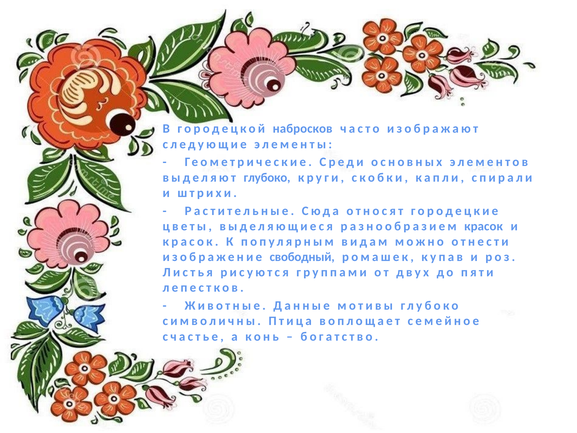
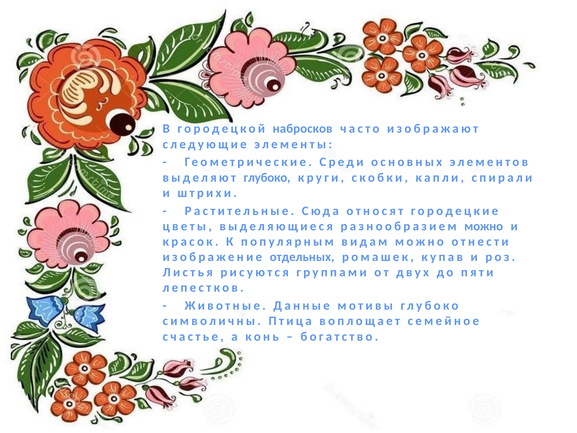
разнообразием красок: красок -> можно
свободный: свободный -> отдельных
